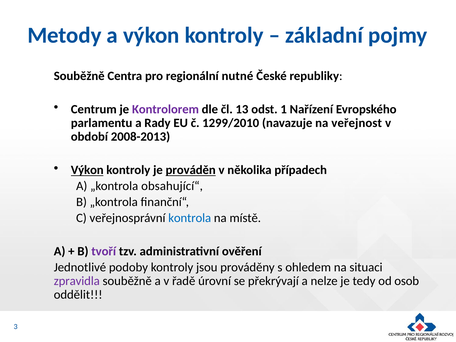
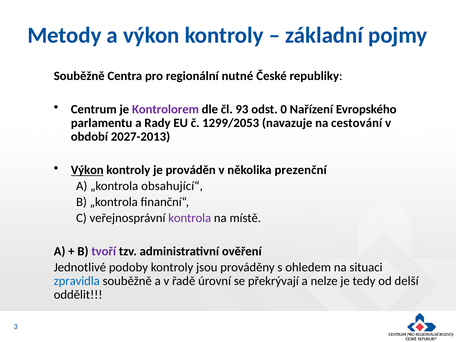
13: 13 -> 93
1: 1 -> 0
1299/2010: 1299/2010 -> 1299/2053
veřejnost: veřejnost -> cestování
2008-2013: 2008-2013 -> 2027-2013
prováděn underline: present -> none
případech: případech -> prezenční
kontrola colour: blue -> purple
zpravidla colour: purple -> blue
osob: osob -> delší
